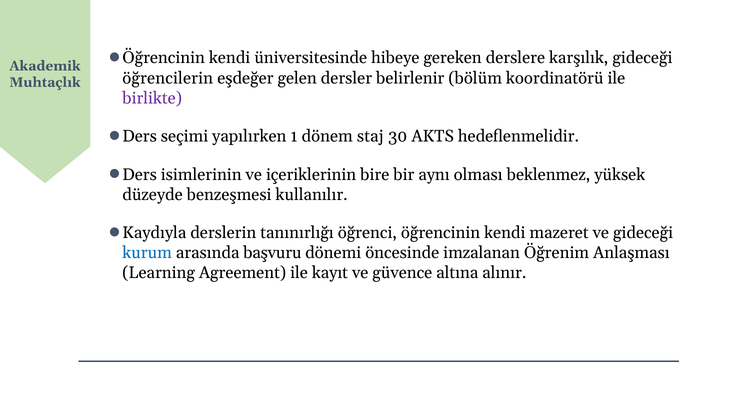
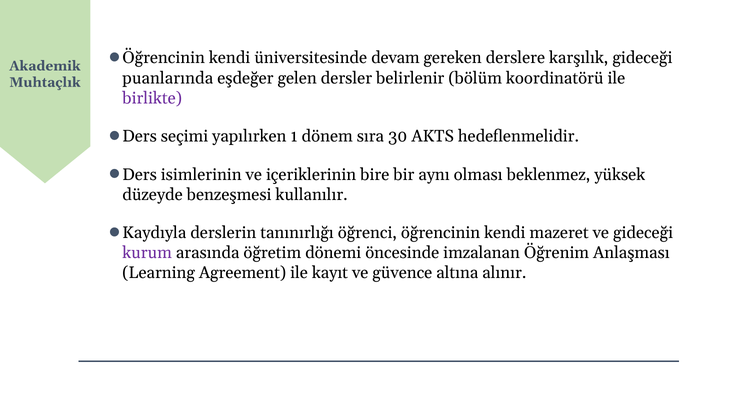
hibeye: hibeye -> devam
öğrencilerin: öğrencilerin -> puanlarında
staj: staj -> sıra
kurum colour: blue -> purple
başvuru: başvuru -> öğretim
